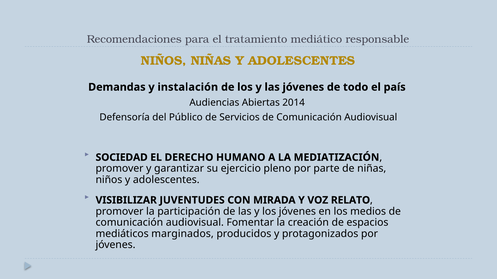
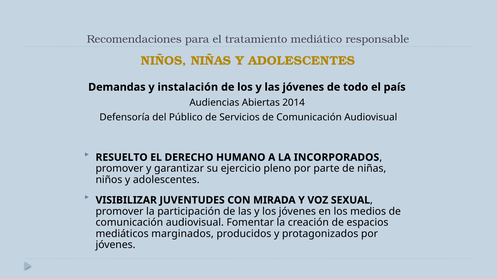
SOCIEDAD: SOCIEDAD -> RESUELTO
MEDIATIZACIÓN: MEDIATIZACIÓN -> INCORPORADOS
RELATO: RELATO -> SEXUAL
